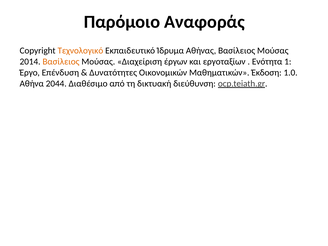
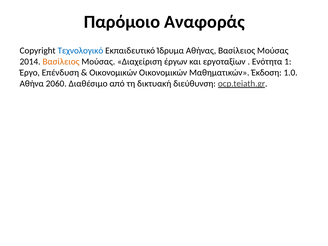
Τεχνολογικό colour: orange -> blue
Δυνατότητες at (113, 73): Δυνατότητες -> Οικονομικών
2044: 2044 -> 2060
